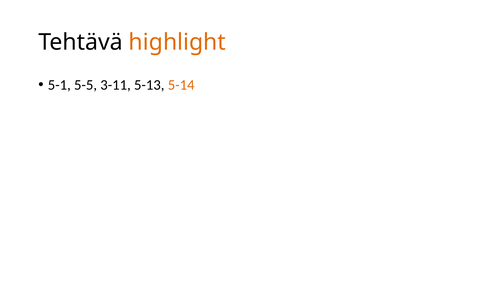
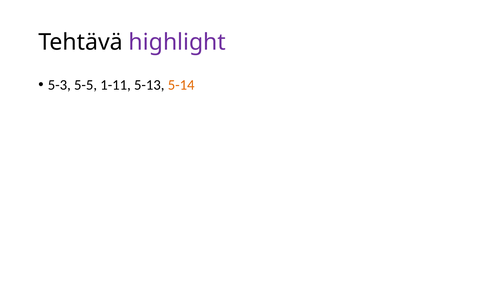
highlight colour: orange -> purple
5-1: 5-1 -> 5-3
3-11: 3-11 -> 1-11
